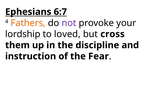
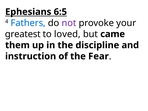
6:7: 6:7 -> 6:5
Fathers colour: orange -> blue
lordship: lordship -> greatest
cross: cross -> came
